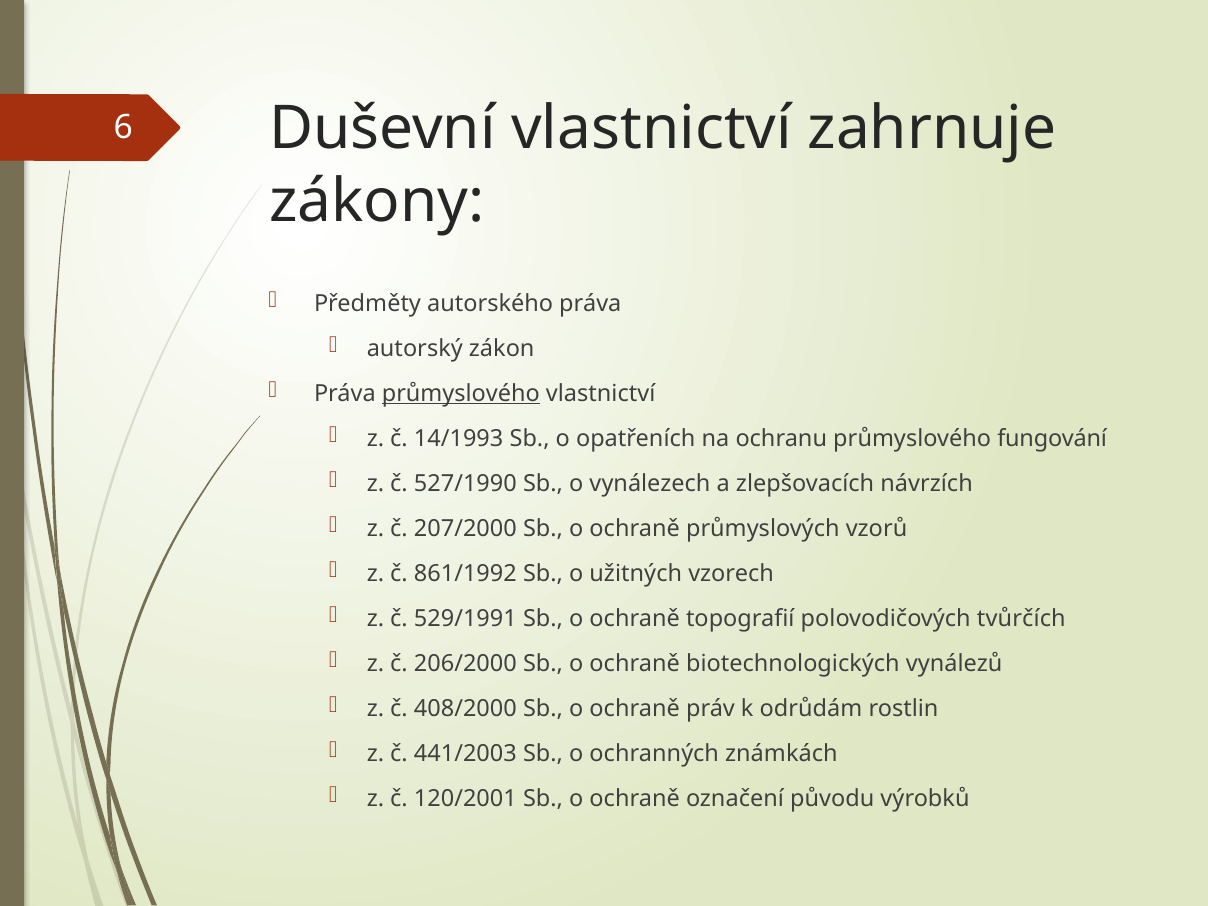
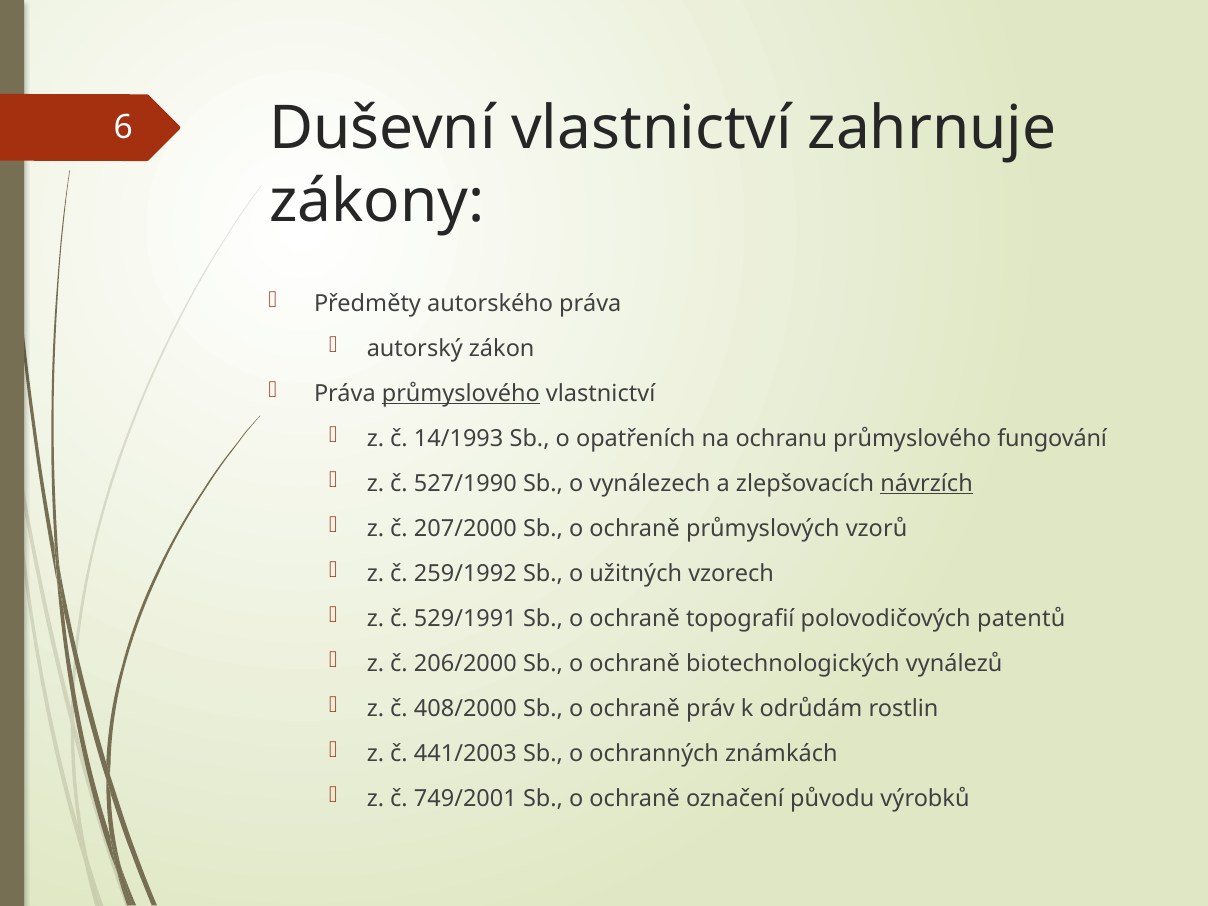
návrzích underline: none -> present
861/1992: 861/1992 -> 259/1992
tvůrčích: tvůrčích -> patentů
120/2001: 120/2001 -> 749/2001
